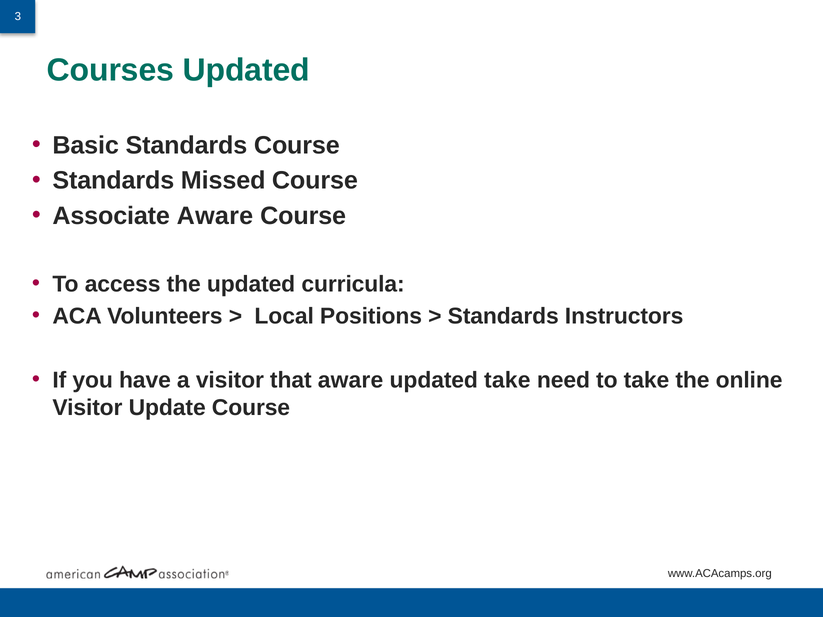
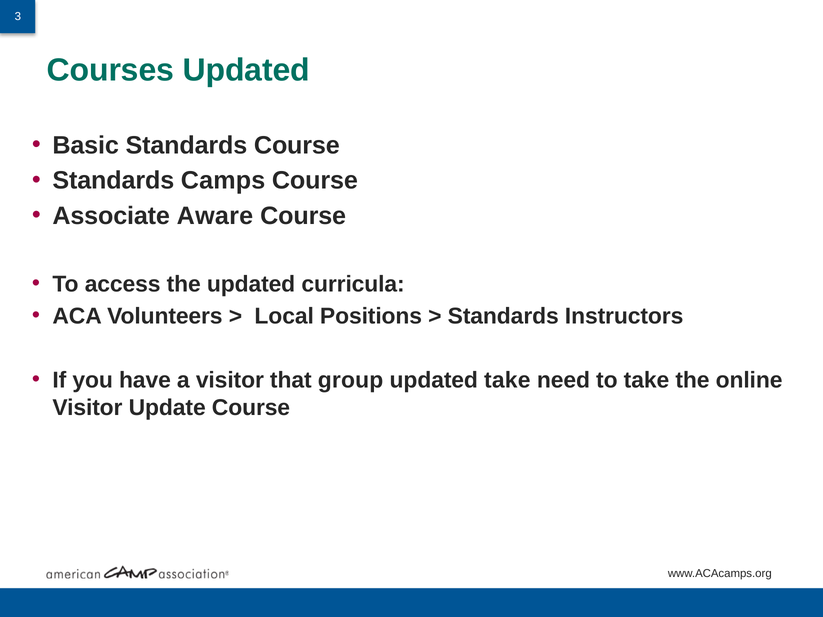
Missed: Missed -> Camps
that aware: aware -> group
